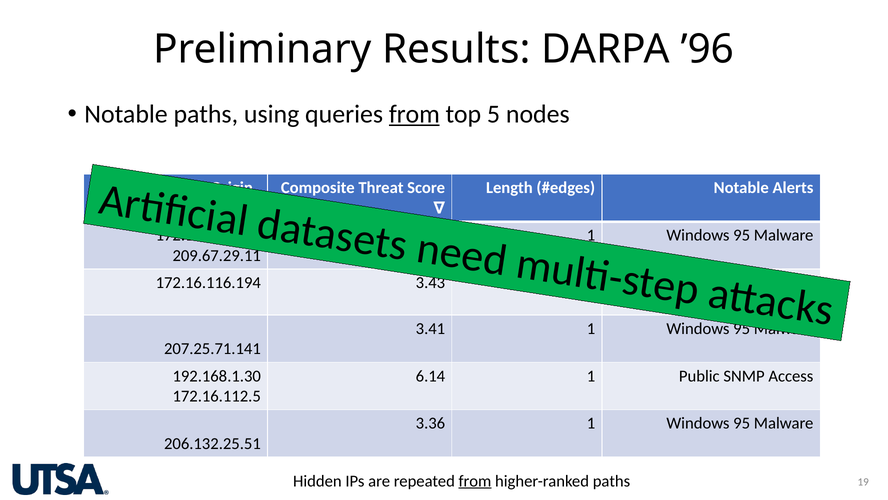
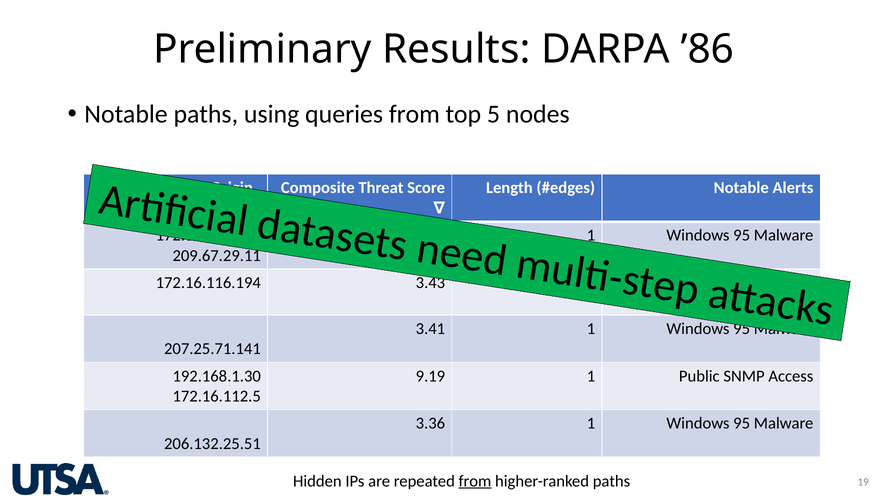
’96: ’96 -> ’86
from at (414, 114) underline: present -> none
6.14: 6.14 -> 9.19
